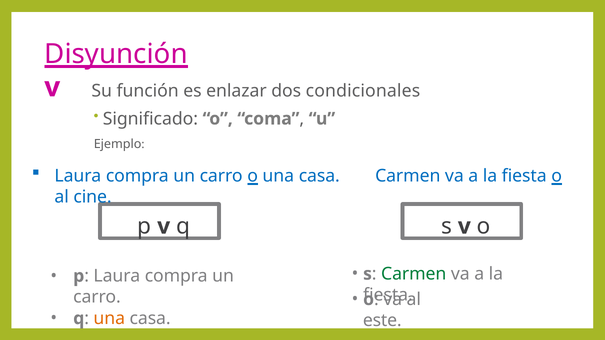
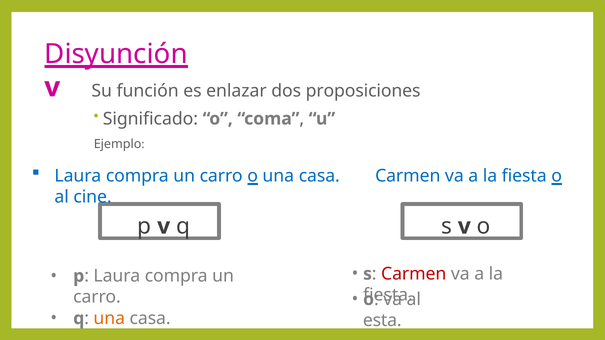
condicionales: condicionales -> proposiciones
Carmen at (414, 274) colour: green -> red
este: este -> esta
